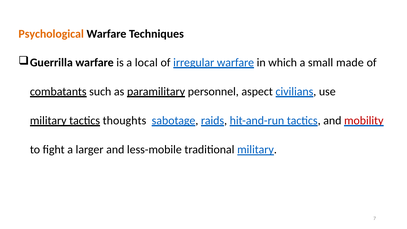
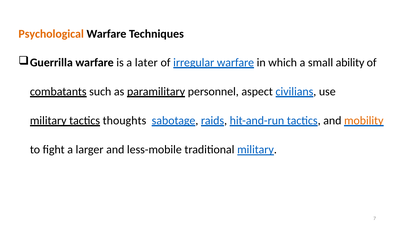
local: local -> later
made: made -> ability
mobility colour: red -> orange
